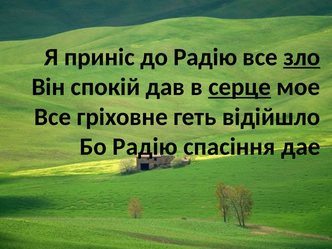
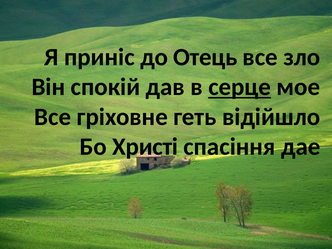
до Радiю: Радiю -> Отець
зло underline: present -> none
Бо Радiю: Радiю -> Христi
